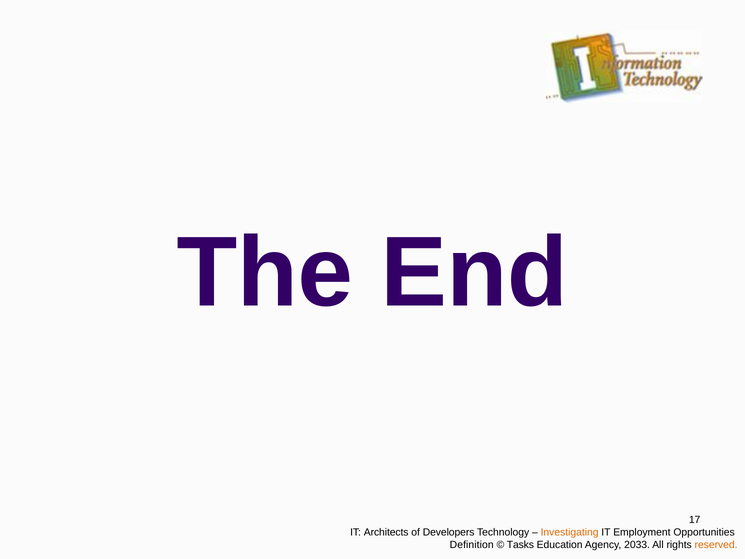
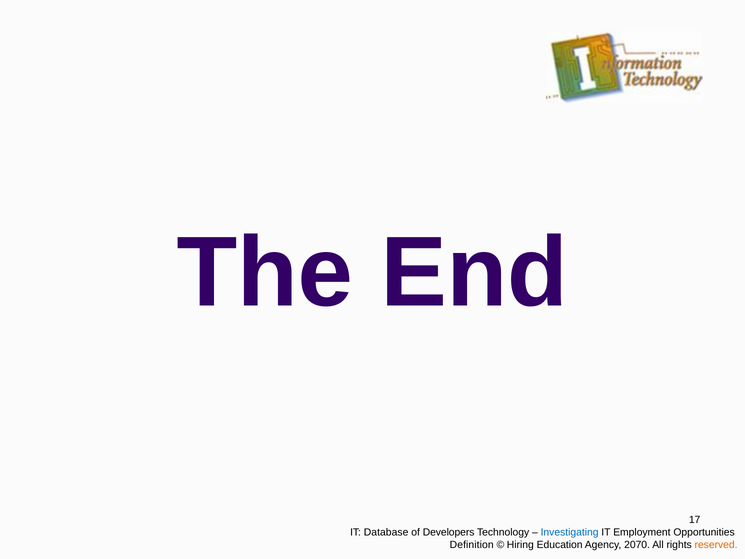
Architects: Architects -> Database
Investigating colour: orange -> blue
Tasks: Tasks -> Hiring
2033: 2033 -> 2070
